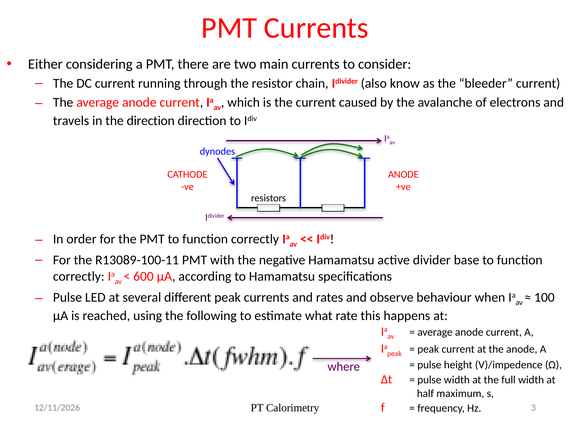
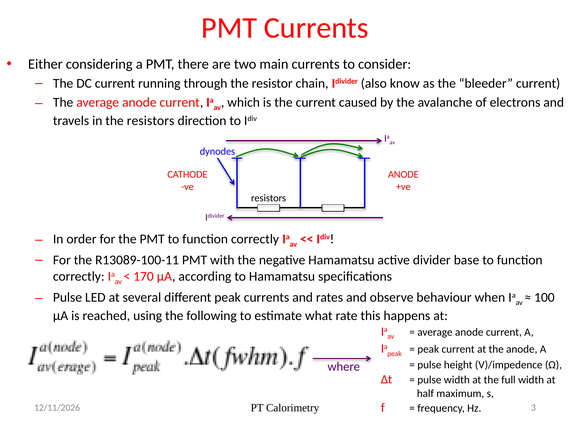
the direction: direction -> resistors
600: 600 -> 170
